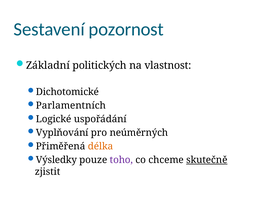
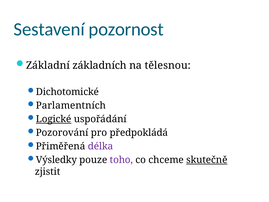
politických: politických -> základních
vlastnost: vlastnost -> tělesnou
Logické underline: none -> present
Vyplňování: Vyplňování -> Pozorování
neúměrných: neúměrných -> předpokládá
délka colour: orange -> purple
